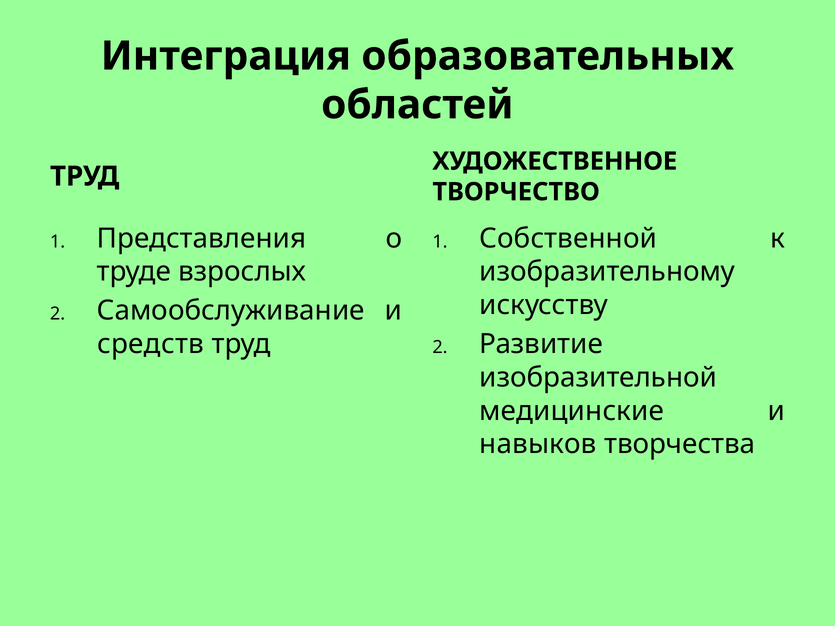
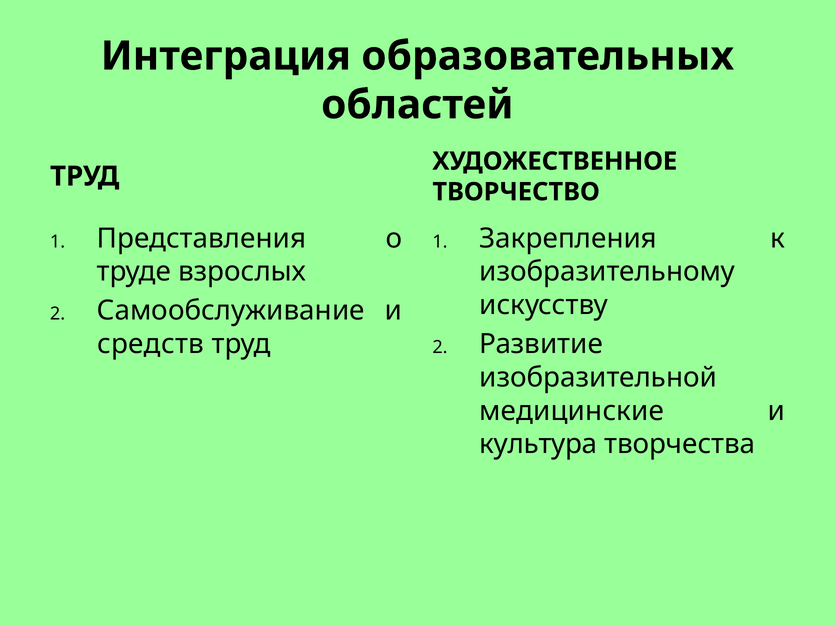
Собственной: Собственной -> Закрепления
навыков: навыков -> культура
